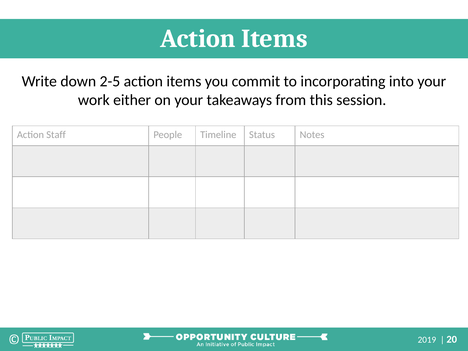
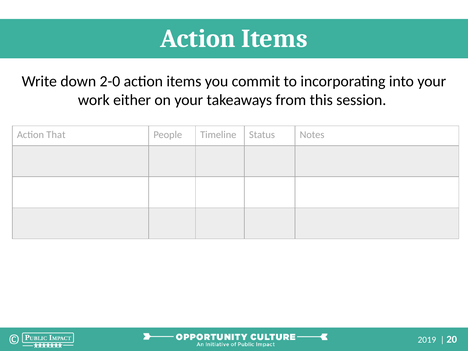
2-5: 2-5 -> 2-0
Staff: Staff -> That
